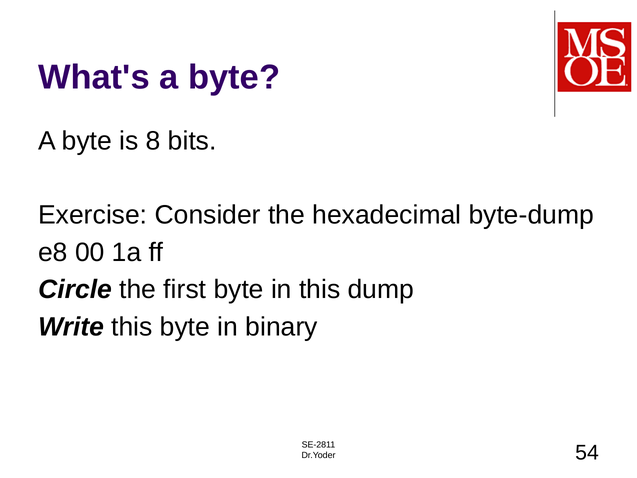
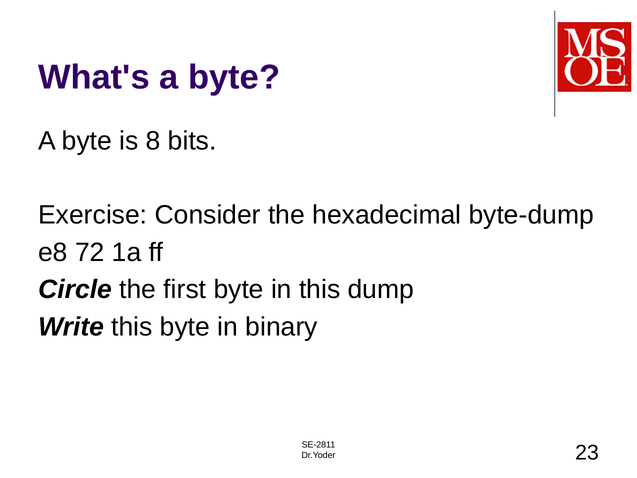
00: 00 -> 72
54: 54 -> 23
